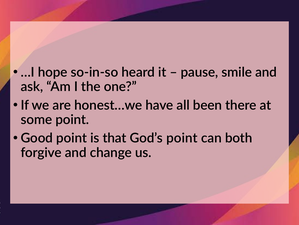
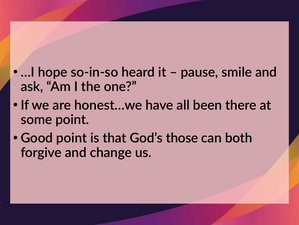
God’s point: point -> those
